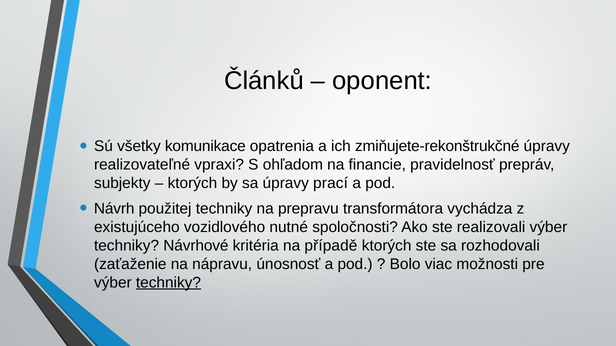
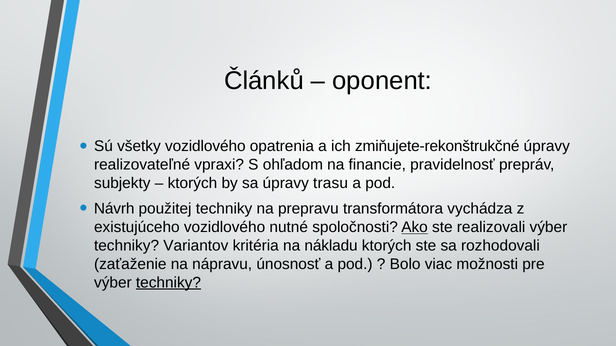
všetky komunikace: komunikace -> vozidlového
prací: prací -> trasu
Ako underline: none -> present
Návrhové: Návrhové -> Variantov
případě: případě -> nákladu
